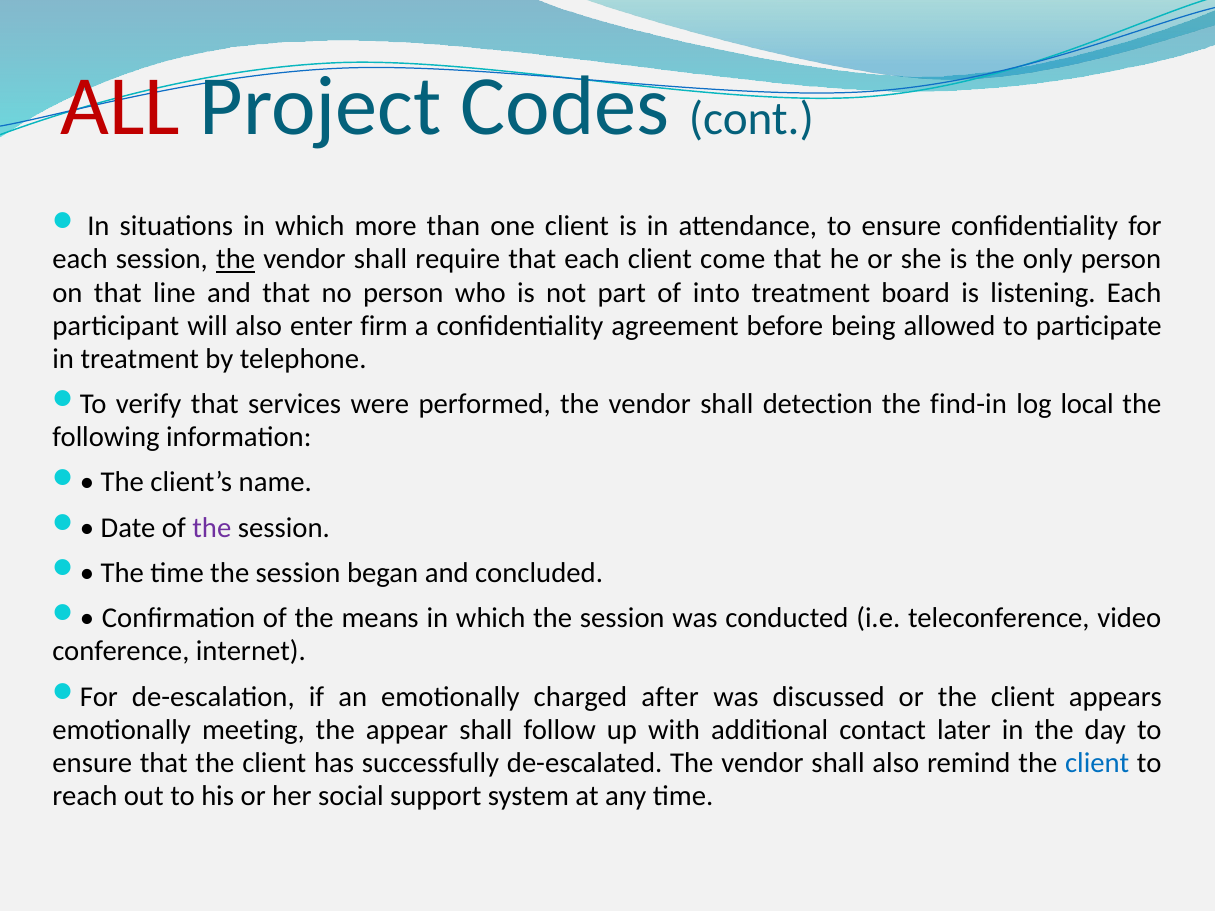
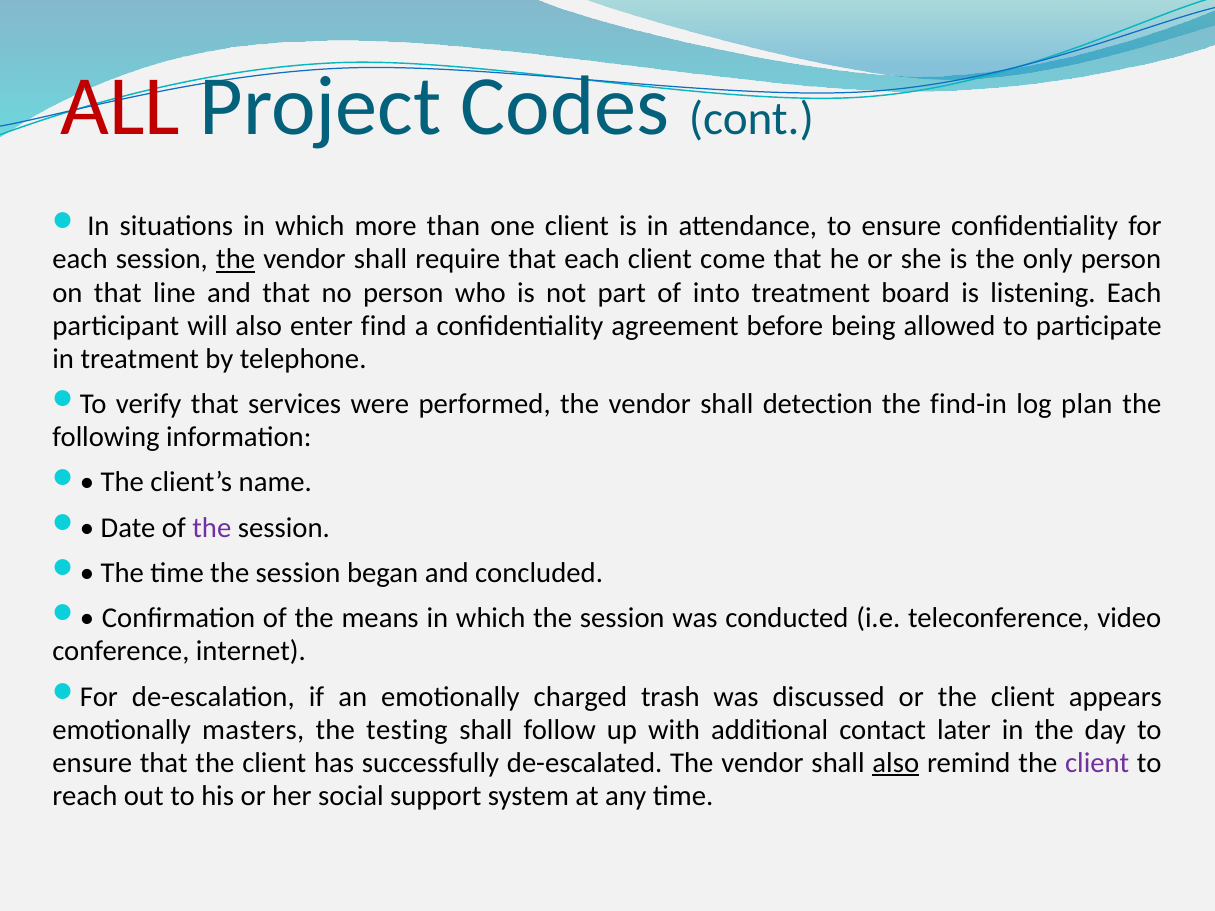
firm: firm -> find
local: local -> plan
after: after -> trash
meeting: meeting -> masters
appear: appear -> testing
also at (896, 763) underline: none -> present
client at (1097, 763) colour: blue -> purple
